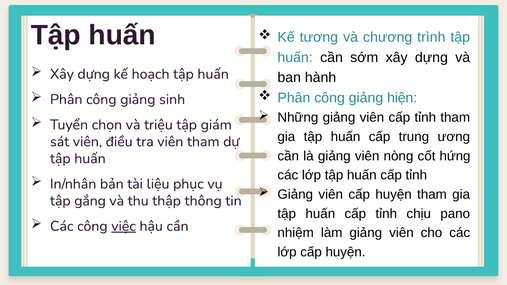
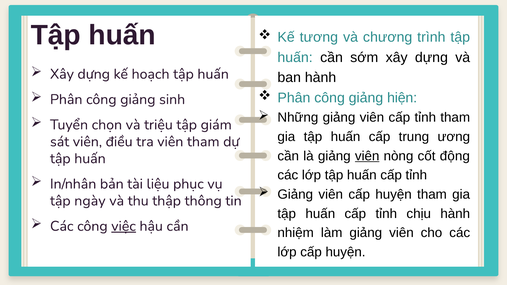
viên at (367, 156) underline: none -> present
hứng: hứng -> động
gắng: gắng -> ngày
chịu pano: pano -> hành
